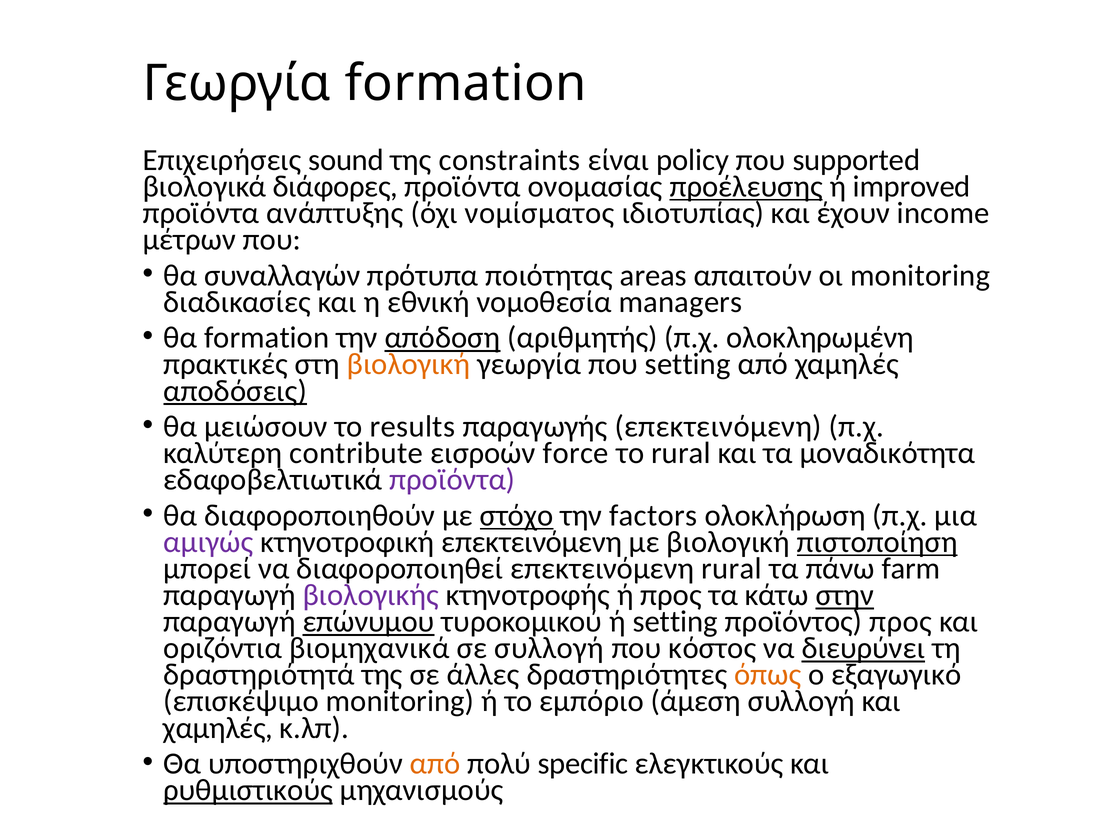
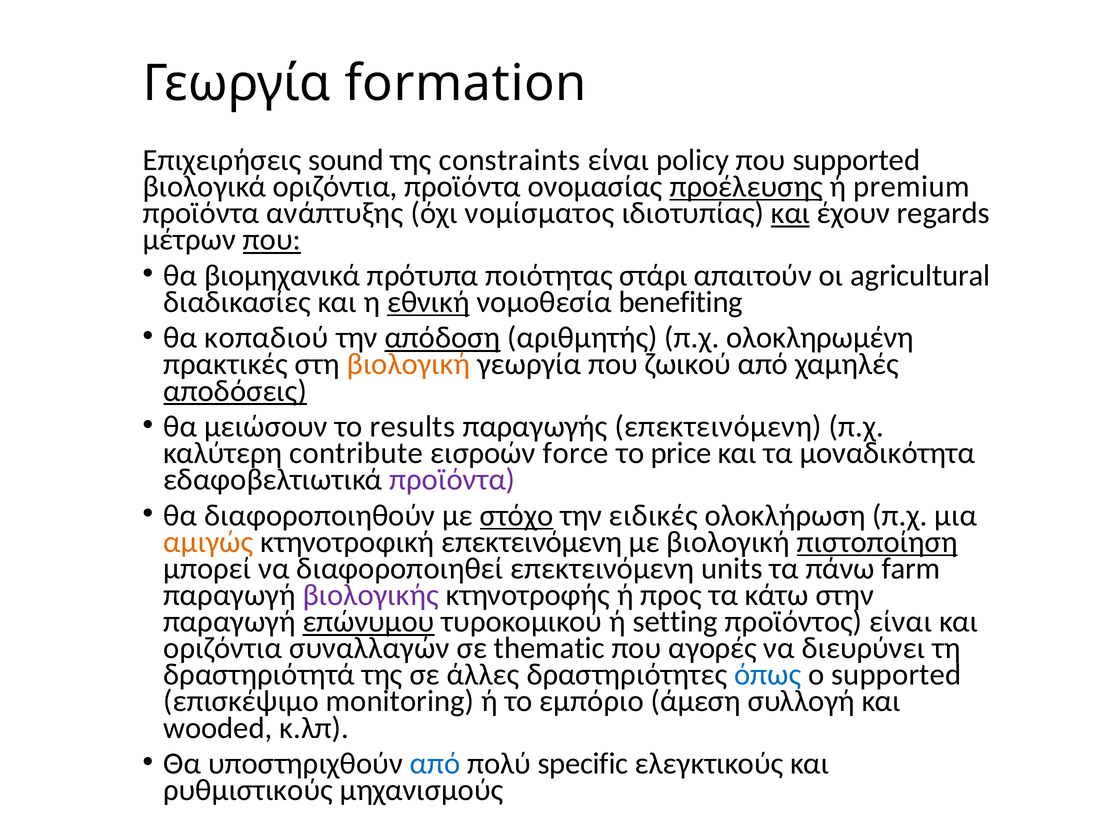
βιολογικά διάφορες: διάφορες -> οριζόντια
improved: improved -> premium
και at (790, 213) underline: none -> present
income: income -> regards
που at (272, 240) underline: none -> present
συναλλαγών: συναλλαγών -> βιομηχανικά
areas: areas -> στάρι
οι monitoring: monitoring -> agricultural
εθνική underline: none -> present
managers: managers -> benefiting
θα formation: formation -> κοπαδιού
που setting: setting -> ζωικού
το rural: rural -> price
factors: factors -> ειδικές
αμιγώς colour: purple -> orange
επεκτεινόμενη rural: rural -> units
στην underline: present -> none
προϊόντος προς: προς -> είναι
βιομηχανικά: βιομηχανικά -> συναλλαγών
σε συλλογή: συλλογή -> thematic
κόστος: κόστος -> αγορές
διευρύνει underline: present -> none
όπως colour: orange -> blue
ο εξαγωγικό: εξαγωγικό -> supported
χαμηλές at (218, 728): χαμηλές -> wooded
από at (435, 763) colour: orange -> blue
ρυθμιστικούς underline: present -> none
